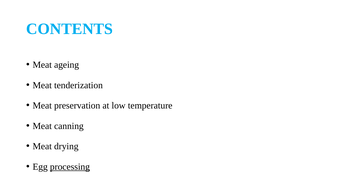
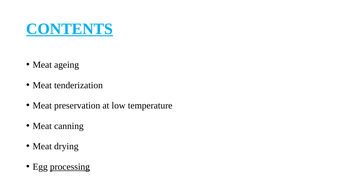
CONTENTS underline: none -> present
